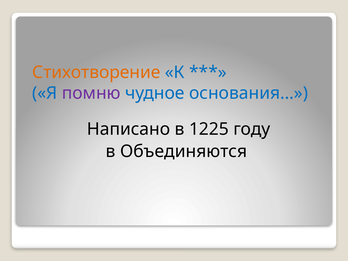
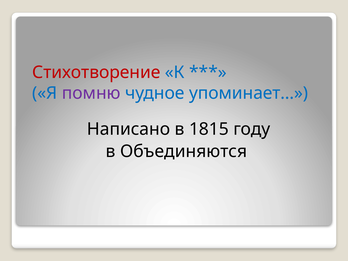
Стихотворение colour: orange -> red
основания…: основания… -> упоминает…
1225: 1225 -> 1815
